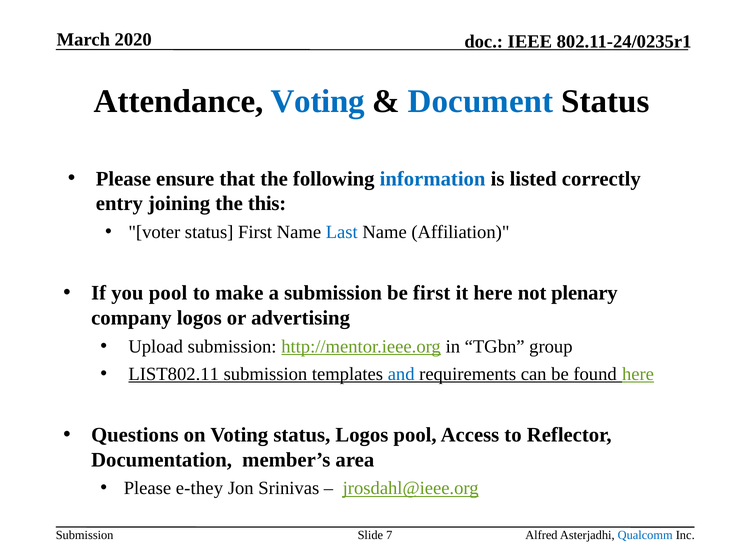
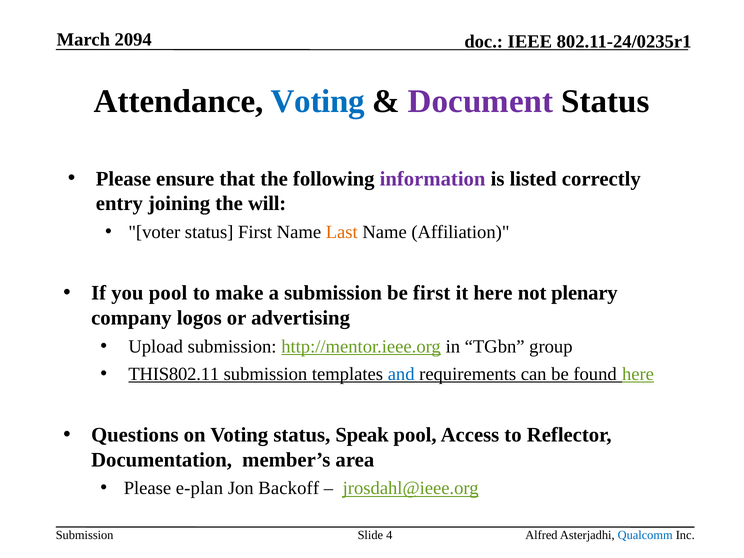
2020: 2020 -> 2094
Document colour: blue -> purple
information colour: blue -> purple
this: this -> will
Last colour: blue -> orange
LIST802.11: LIST802.11 -> THIS802.11
status Logos: Logos -> Speak
e-they: e-they -> e-plan
Srinivas: Srinivas -> Backoff
7: 7 -> 4
